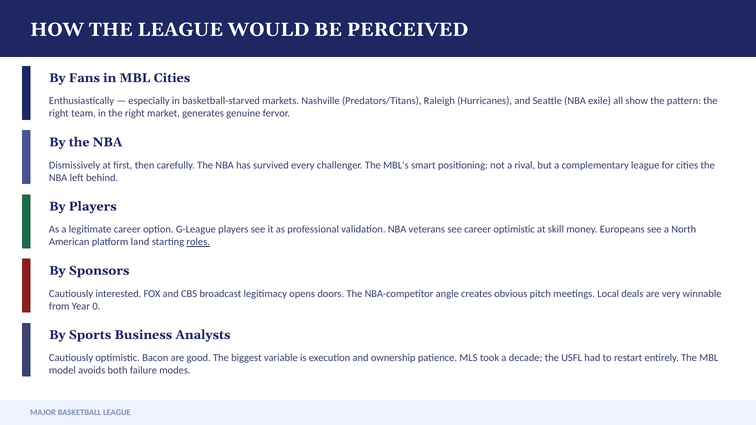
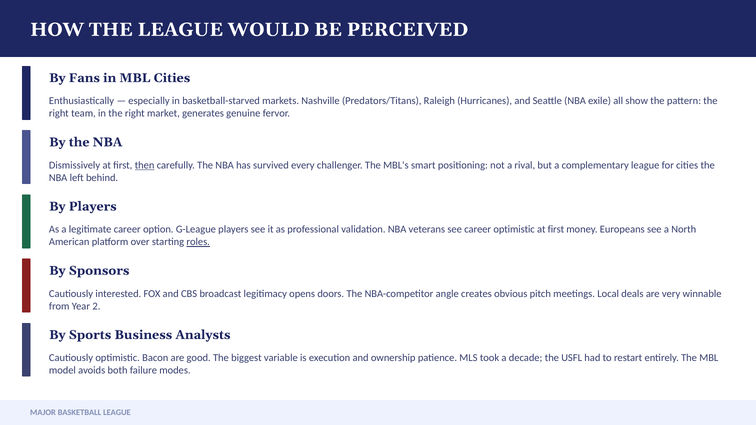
then underline: none -> present
skill at (556, 229): skill -> first
land: land -> over
0: 0 -> 2
